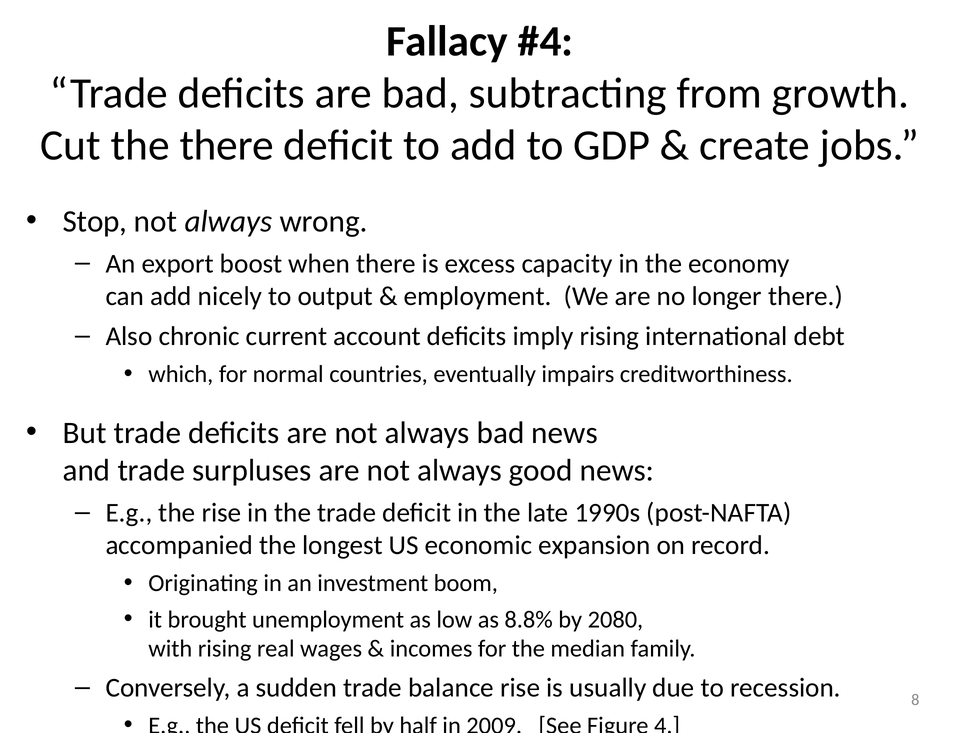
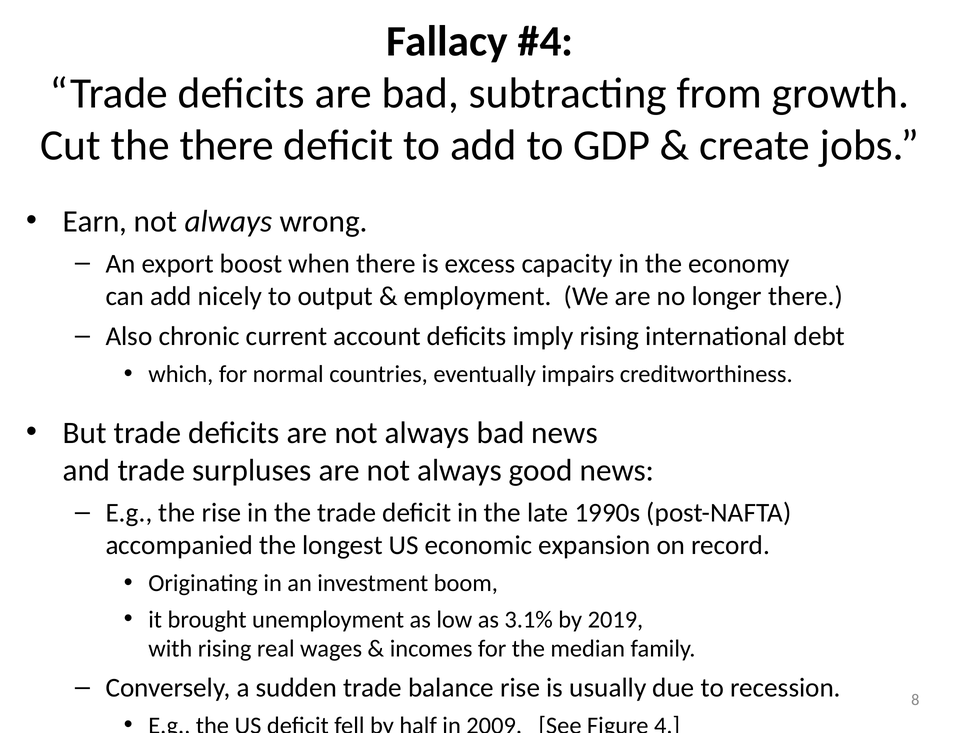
Stop: Stop -> Earn
8.8%: 8.8% -> 3.1%
2080: 2080 -> 2019
